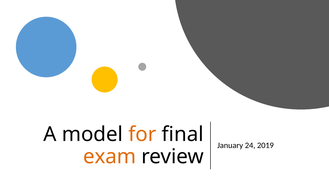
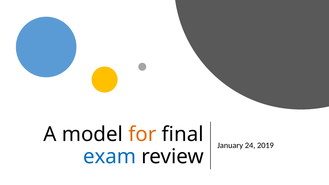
exam colour: orange -> blue
